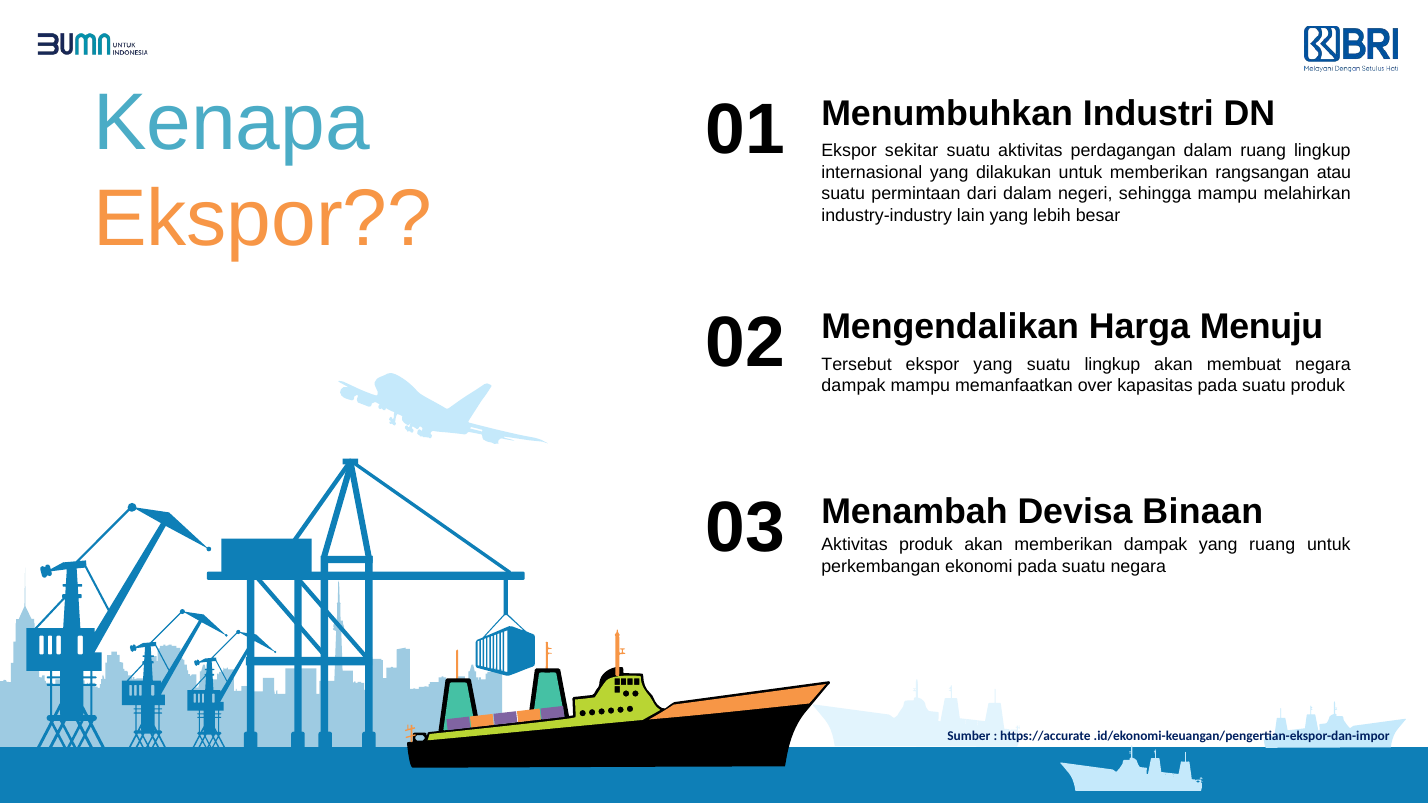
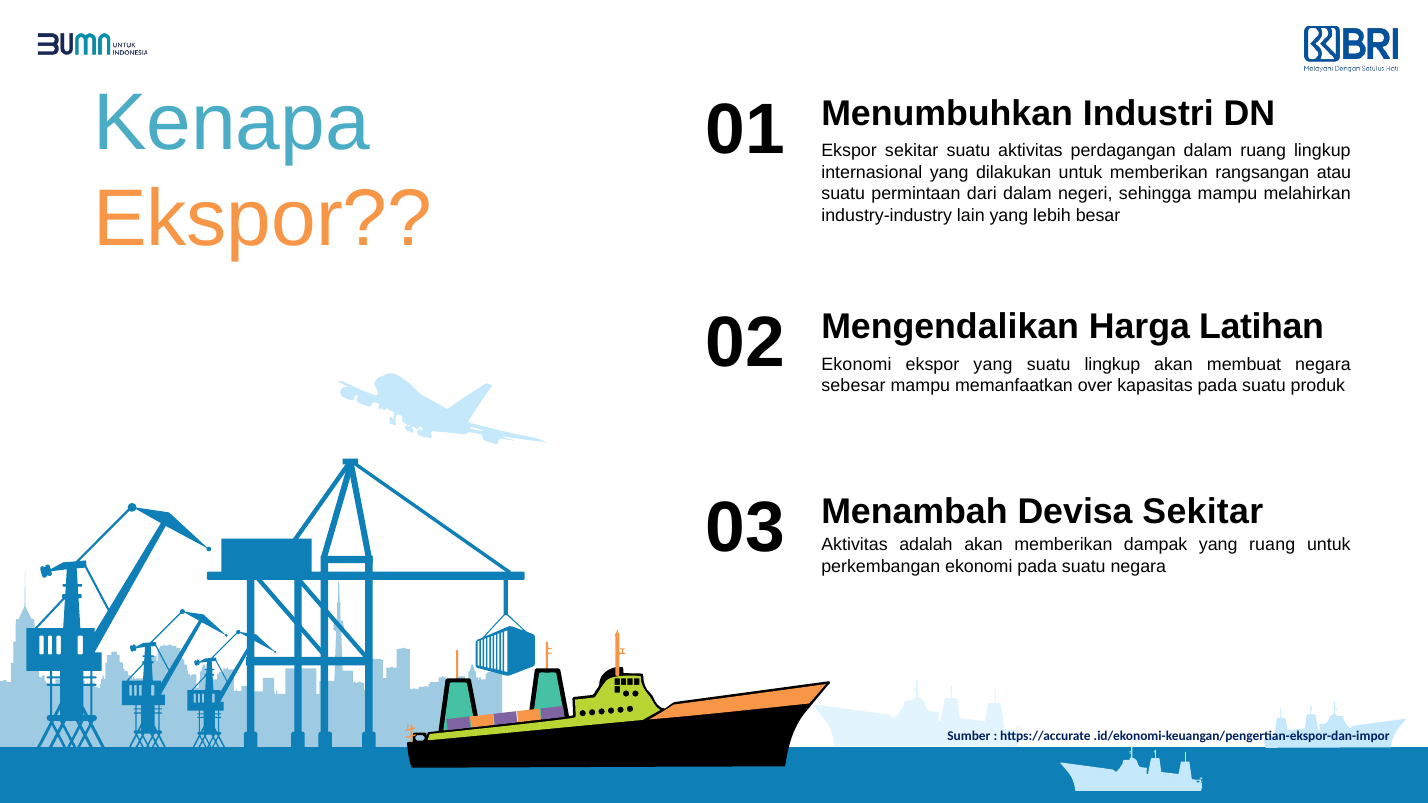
Menuju: Menuju -> Latihan
Tersebut at (857, 364): Tersebut -> Ekonomi
dampak at (853, 386): dampak -> sebesar
Devisa Binaan: Binaan -> Sekitar
Aktivitas produk: produk -> adalah
